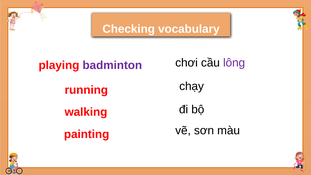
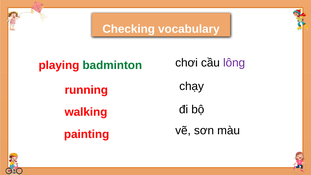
badminton colour: purple -> green
